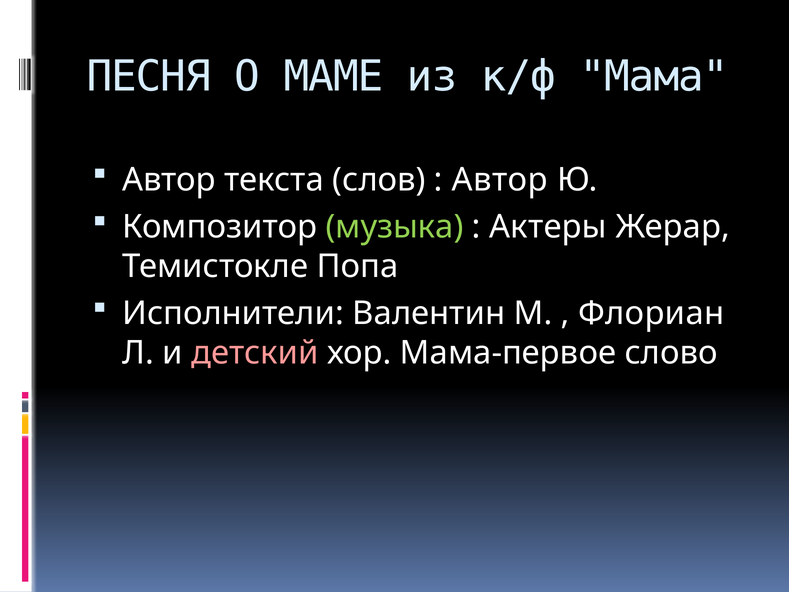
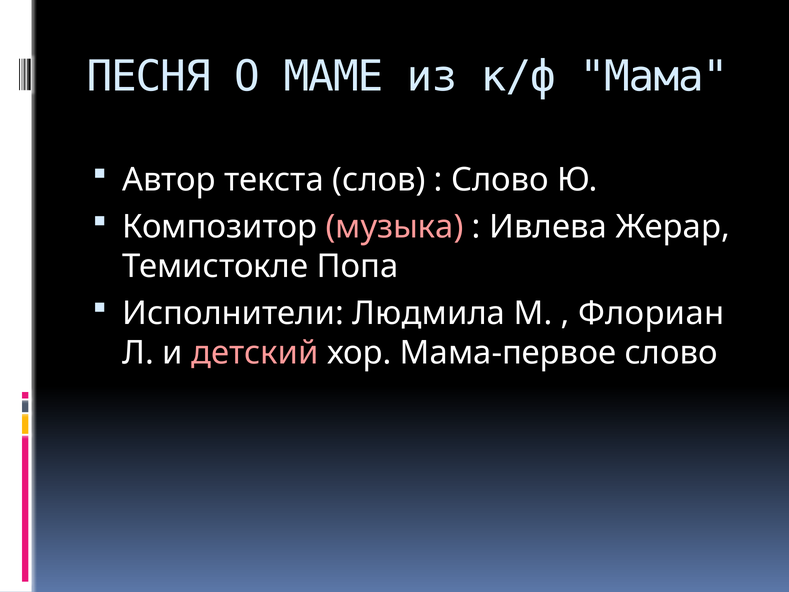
Автор at (500, 180): Автор -> Слово
музыка colour: light green -> pink
Актеры: Актеры -> Ивлева
Валентин: Валентин -> Людмила
